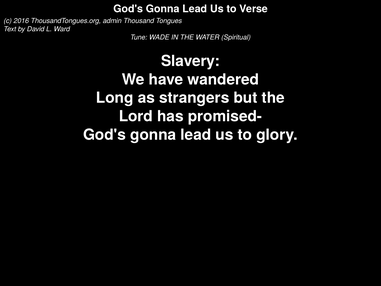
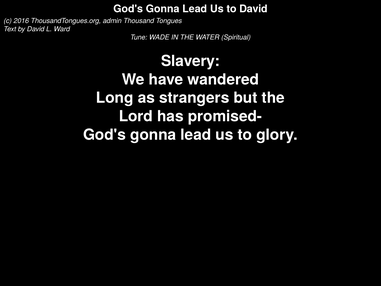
to Verse: Verse -> David
